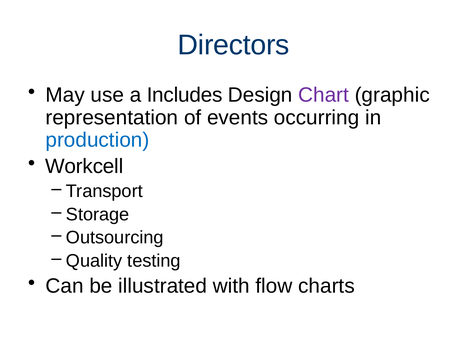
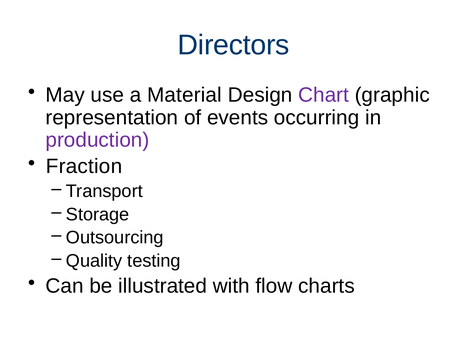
Includes: Includes -> Material
production colour: blue -> purple
Workcell: Workcell -> Fraction
